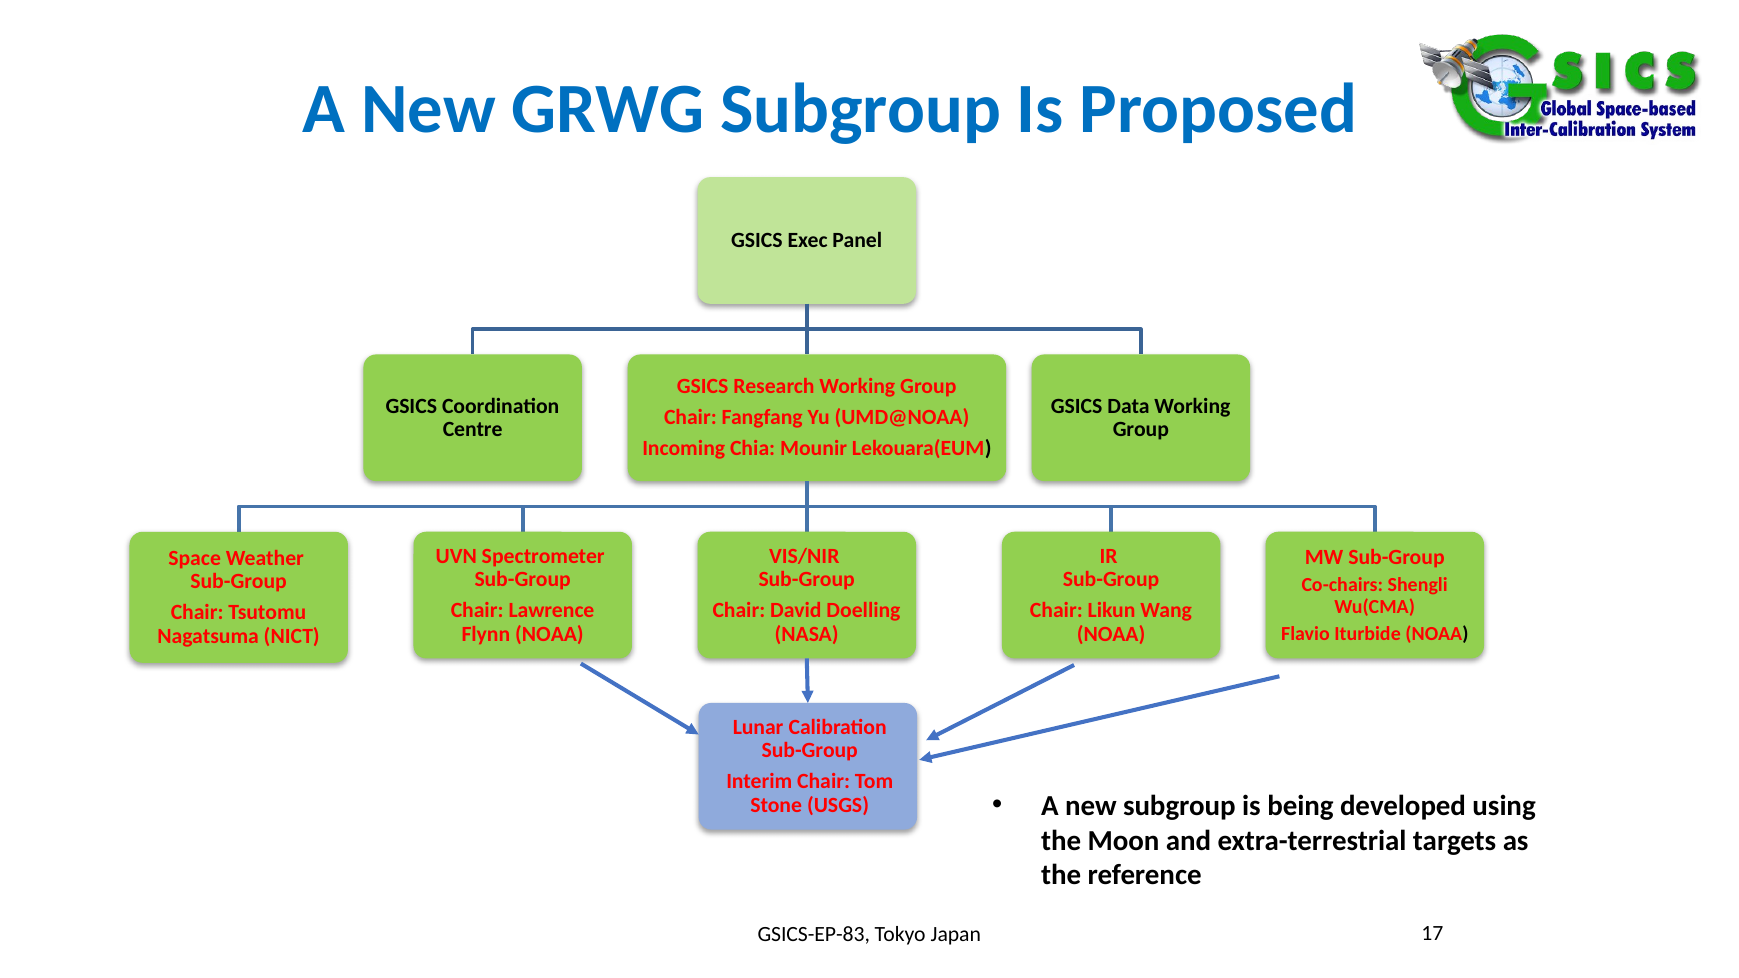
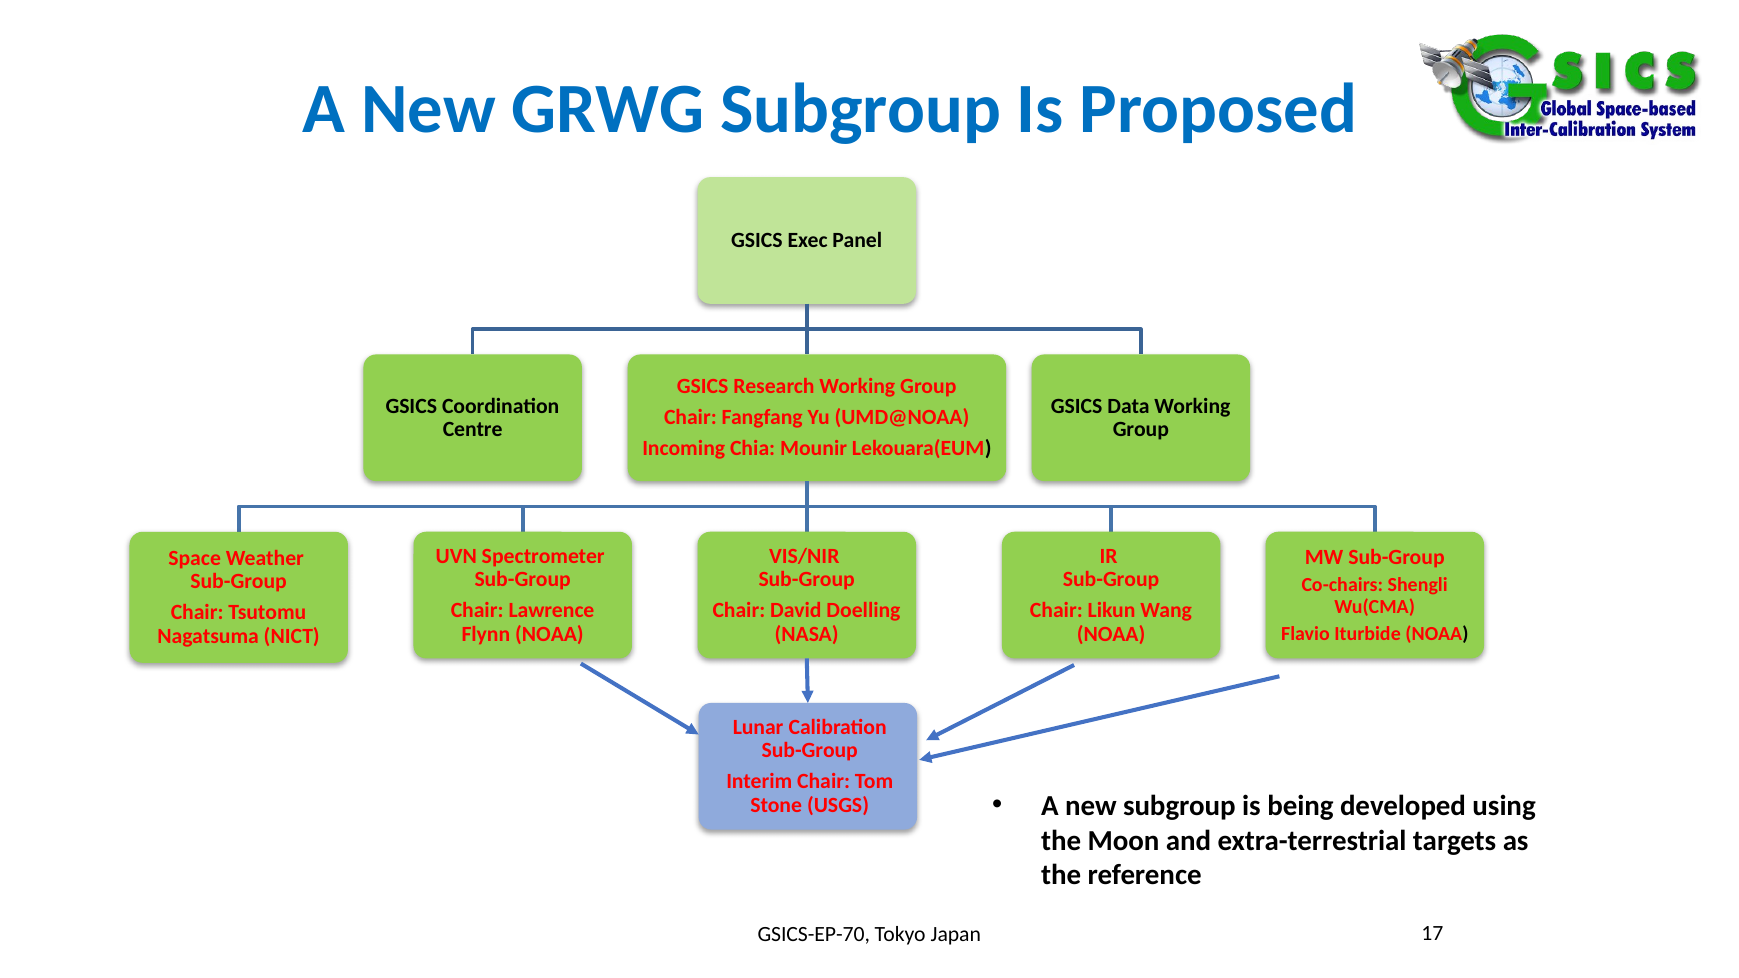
GSICS-EP-83: GSICS-EP-83 -> GSICS-EP-70
